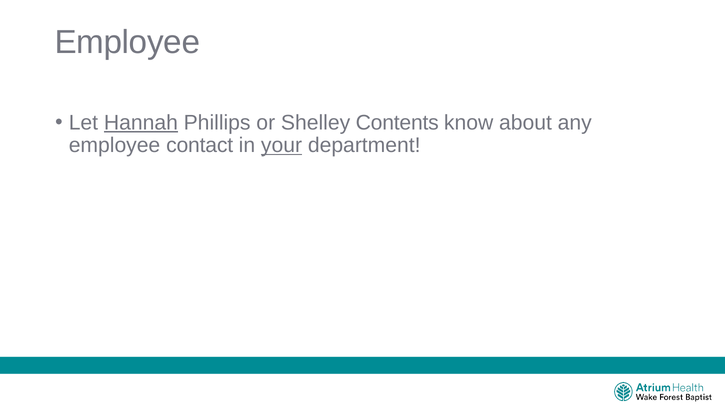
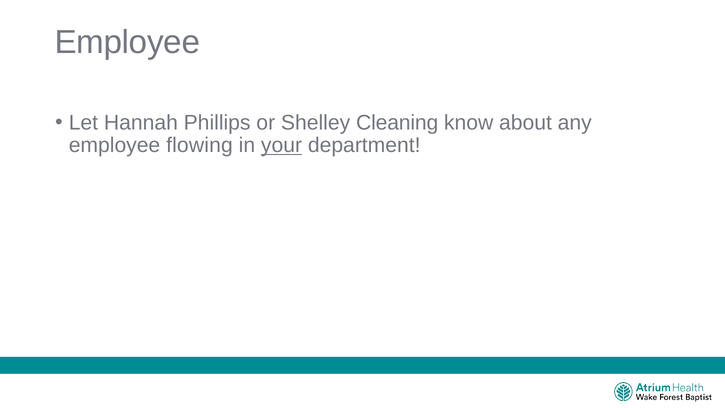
Hannah underline: present -> none
Contents: Contents -> Cleaning
contact: contact -> flowing
